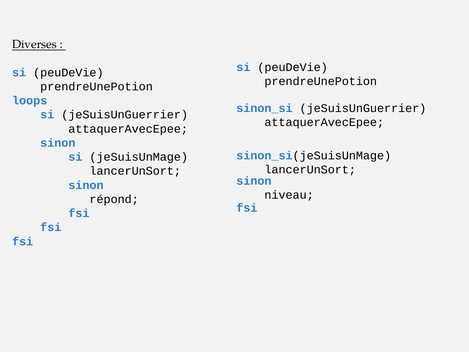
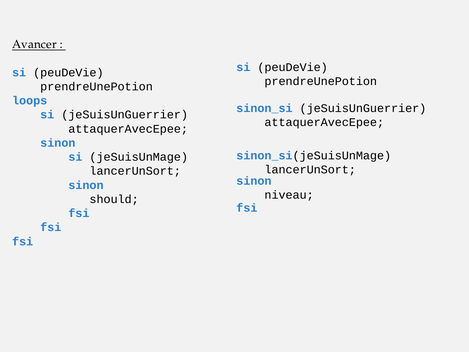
Diverses: Diverses -> Avancer
répond: répond -> should
